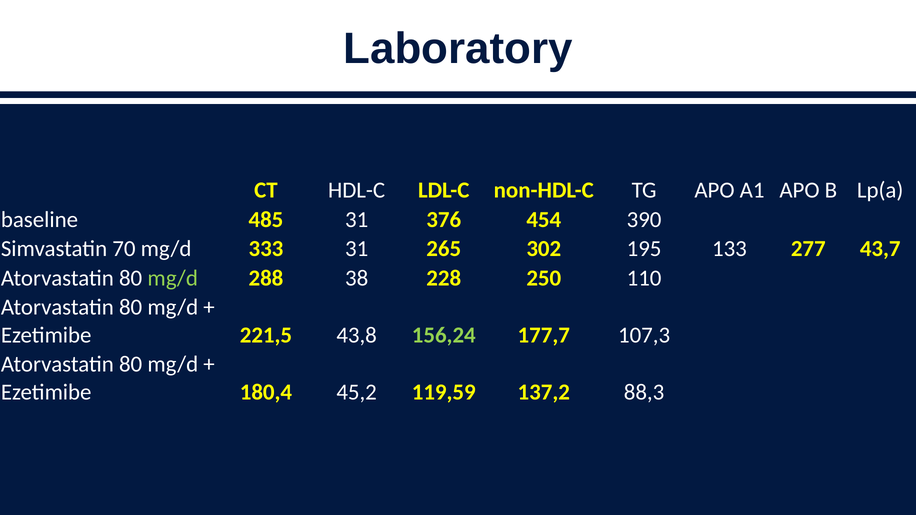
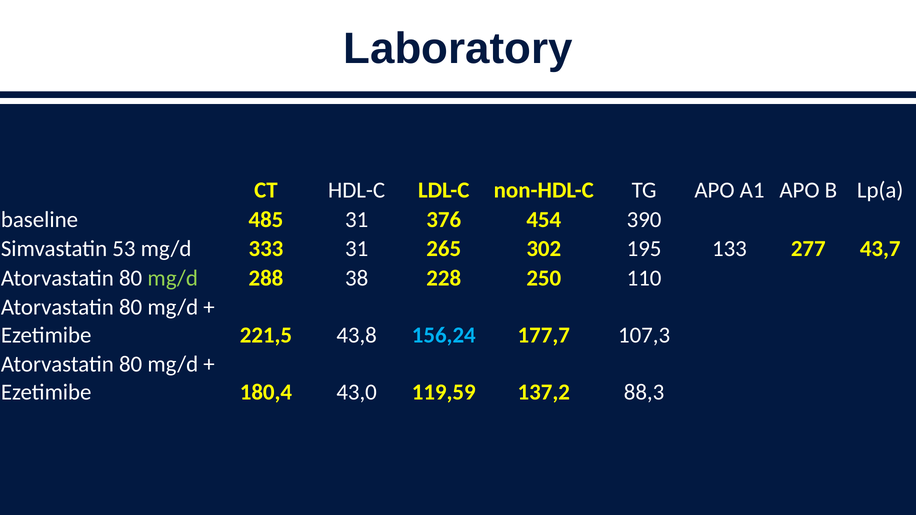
70: 70 -> 53
156,24 colour: light green -> light blue
45,2: 45,2 -> 43,0
